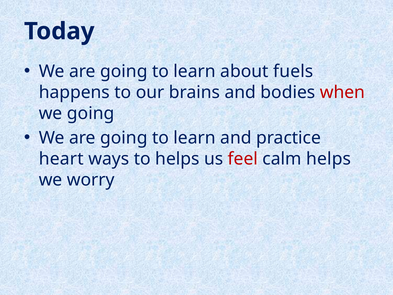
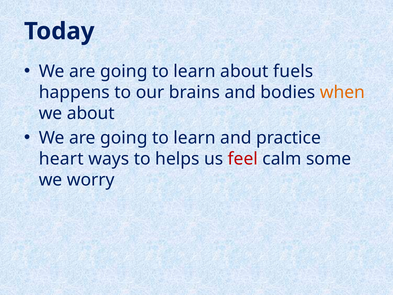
when colour: red -> orange
we going: going -> about
calm helps: helps -> some
